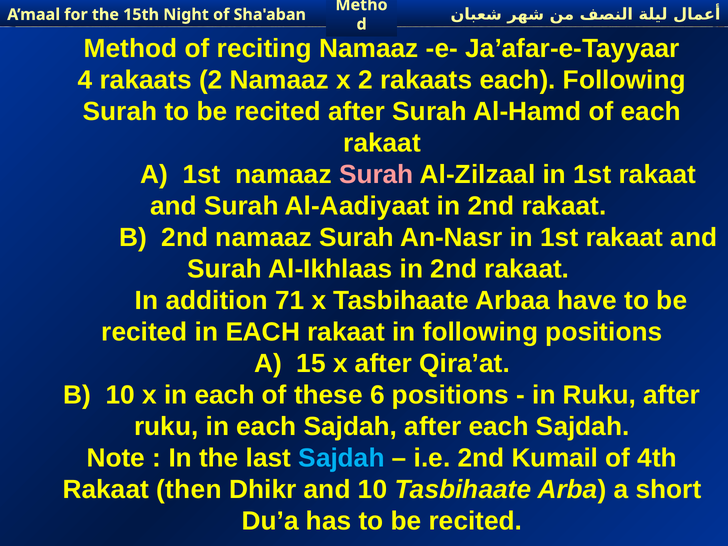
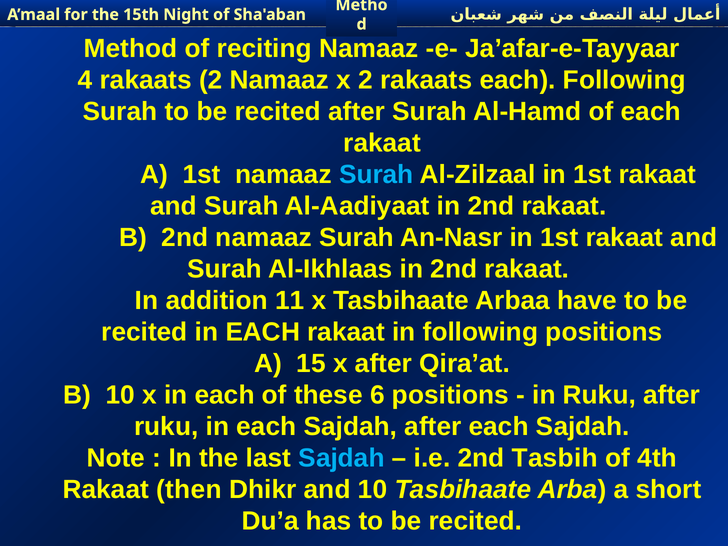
Surah at (376, 174) colour: pink -> light blue
71: 71 -> 11
Kumail: Kumail -> Tasbih
